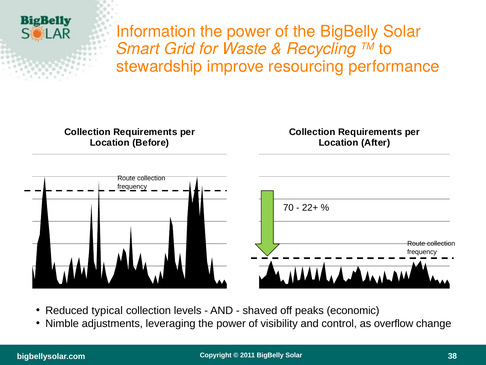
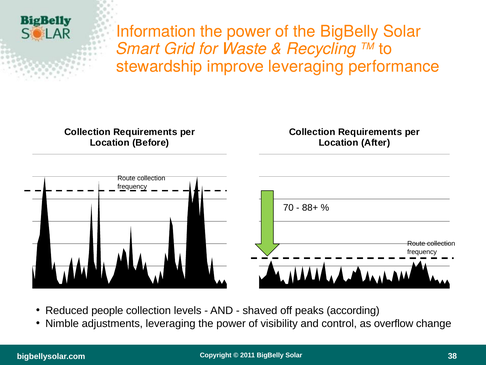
improve resourcing: resourcing -> leveraging
22+: 22+ -> 88+
typical: typical -> people
economic: economic -> according
